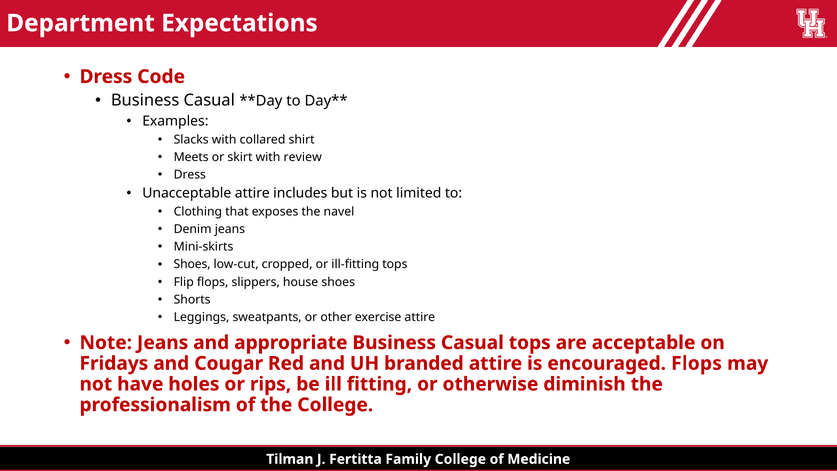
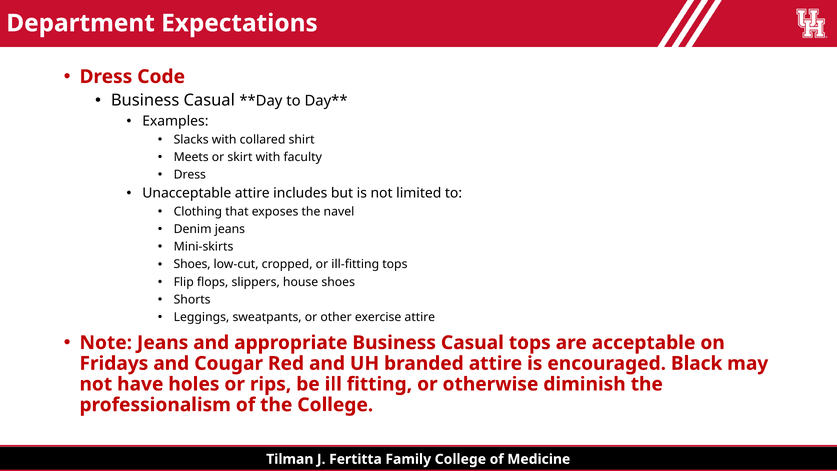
review: review -> faculty
encouraged Flops: Flops -> Black
